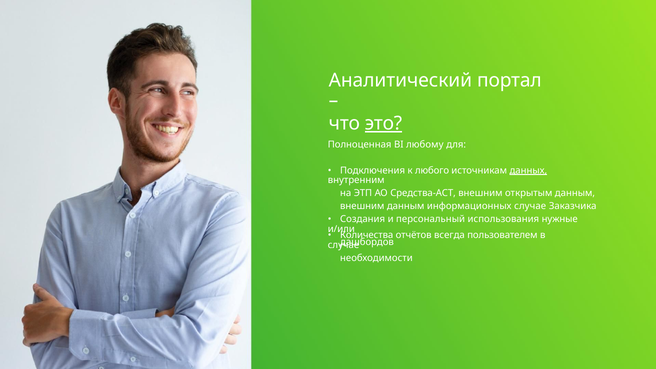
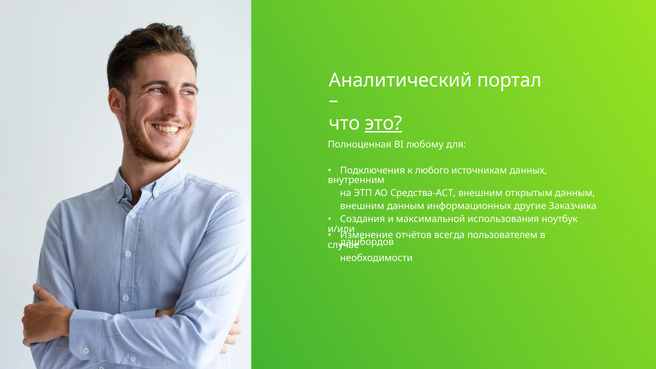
данных underline: present -> none
информационных случае: случае -> другие
персональный: персональный -> максимальной
нужные: нужные -> ноутбук
Количества: Количества -> Изменение
